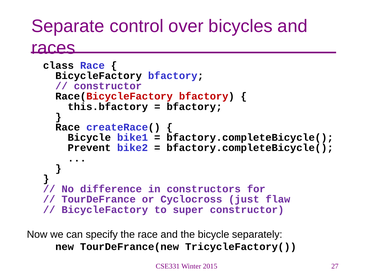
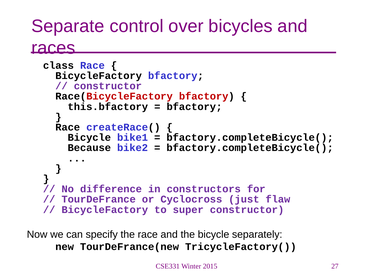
Prevent: Prevent -> Because
